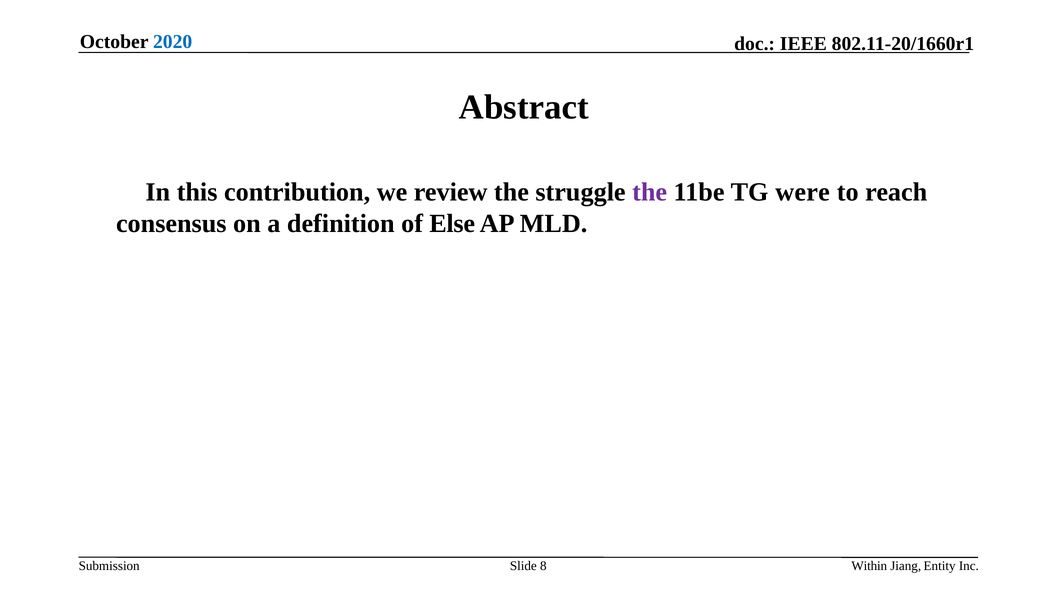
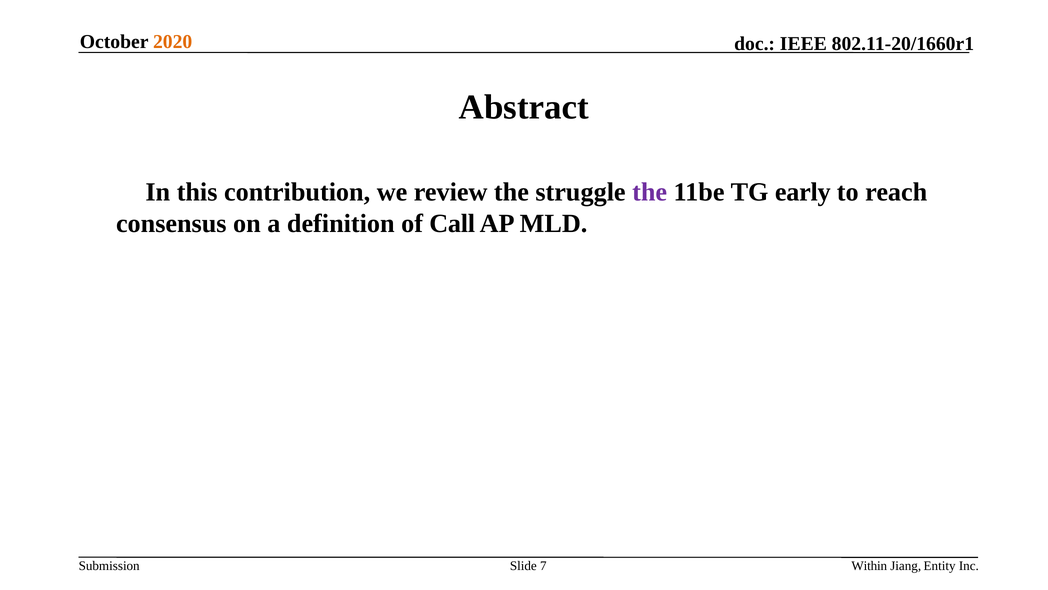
2020 colour: blue -> orange
were: were -> early
Else: Else -> Call
8: 8 -> 7
